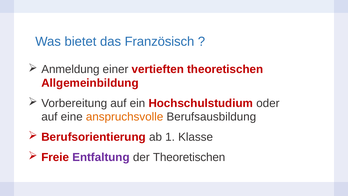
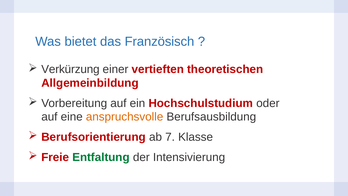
Anmeldung: Anmeldung -> Verkürzung
1: 1 -> 7
Entfaltung colour: purple -> green
der Theoretischen: Theoretischen -> Intensivierung
